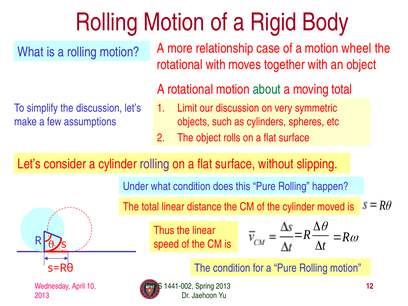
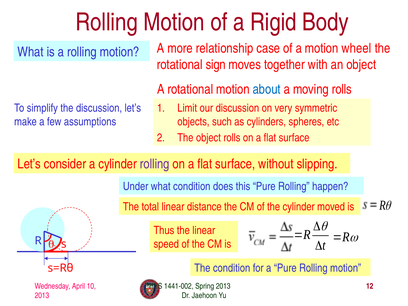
rotational with: with -> sign
about colour: green -> blue
moving total: total -> rolls
